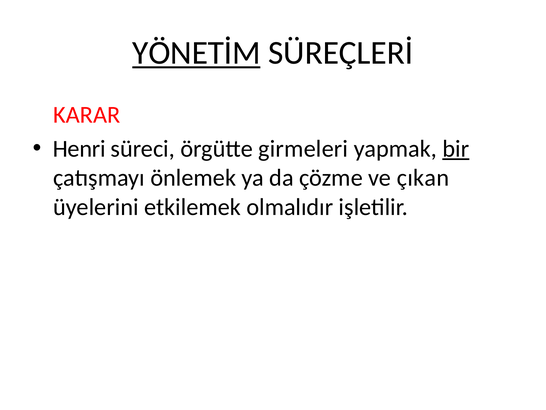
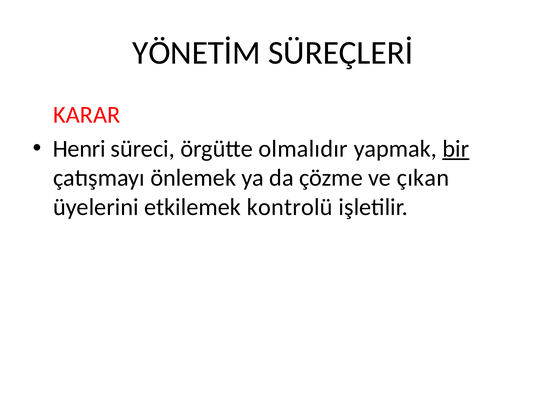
YÖNETİM underline: present -> none
girmeleri: girmeleri -> olmalıdır
olmalıdır: olmalıdır -> kontrolü
